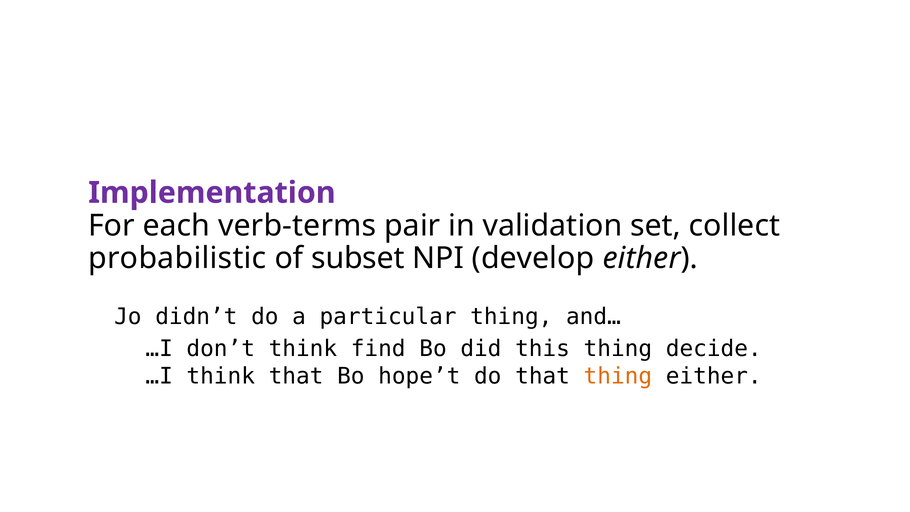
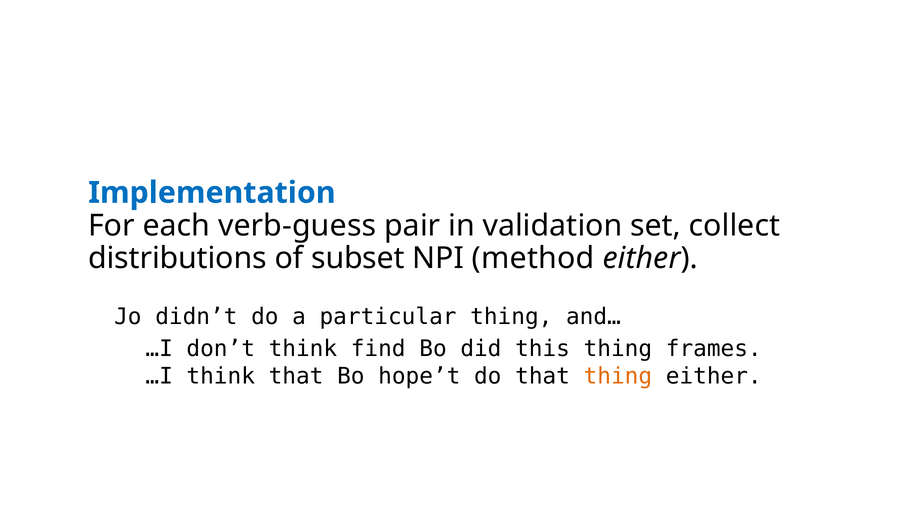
Implementation colour: purple -> blue
verb-terms: verb-terms -> verb-guess
probabilistic: probabilistic -> distributions
develop: develop -> method
decide: decide -> frames
